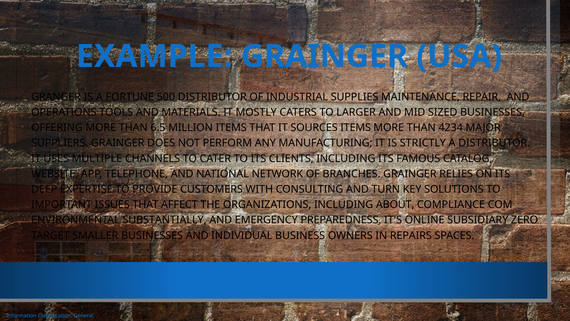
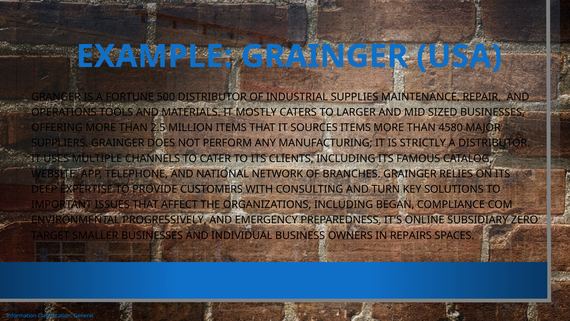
6.5: 6.5 -> 2.5
4234: 4234 -> 4580
ABOUT: ABOUT -> BEGAN
SUBSTANTIALLY: SUBSTANTIALLY -> PROGRESSIVELY
